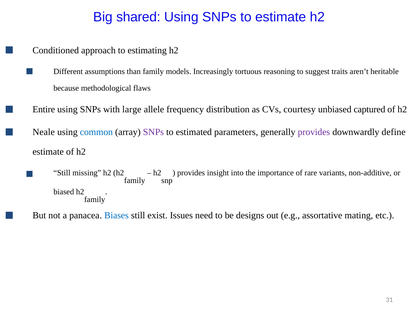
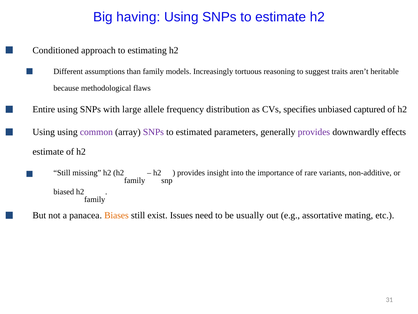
shared: shared -> having
courtesy: courtesy -> specifies
Neale at (44, 132): Neale -> Using
common colour: blue -> purple
define: define -> effects
Biases colour: blue -> orange
designs: designs -> usually
